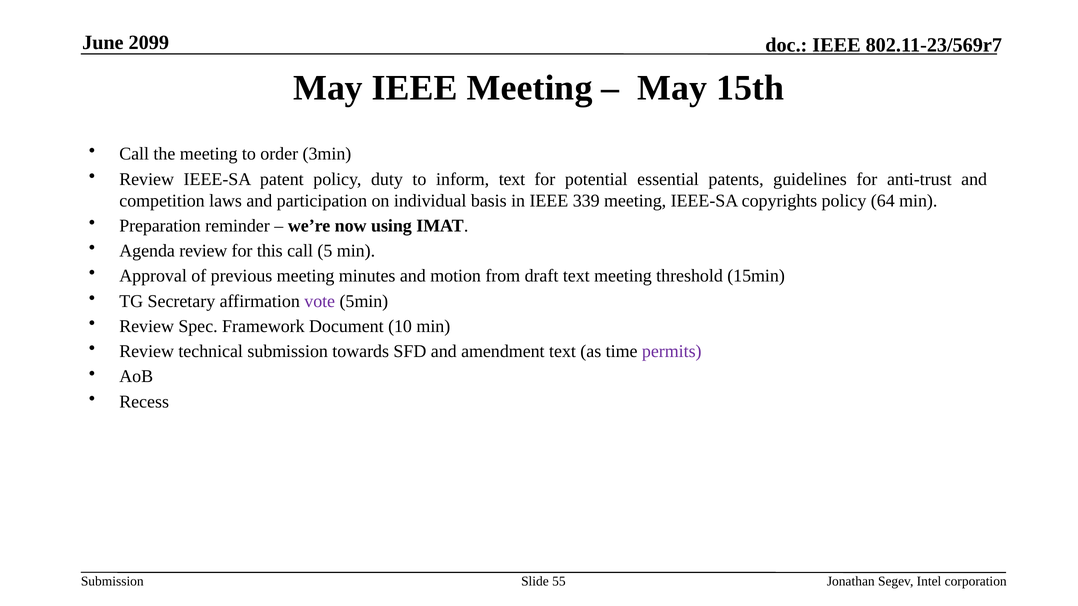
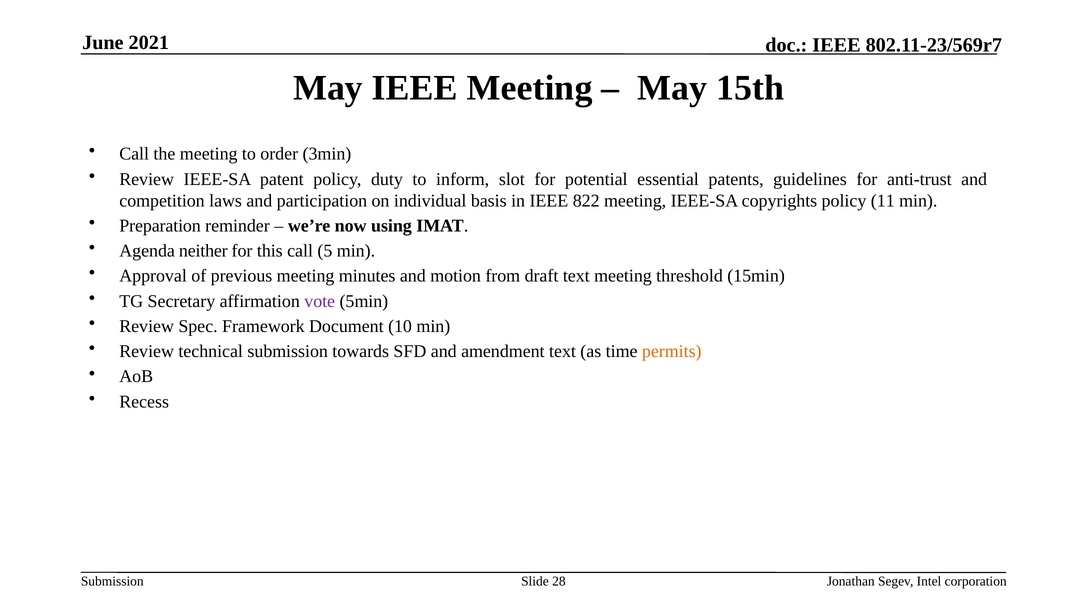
2099: 2099 -> 2021
inform text: text -> slot
339: 339 -> 822
64: 64 -> 11
Agenda review: review -> neither
permits colour: purple -> orange
55: 55 -> 28
